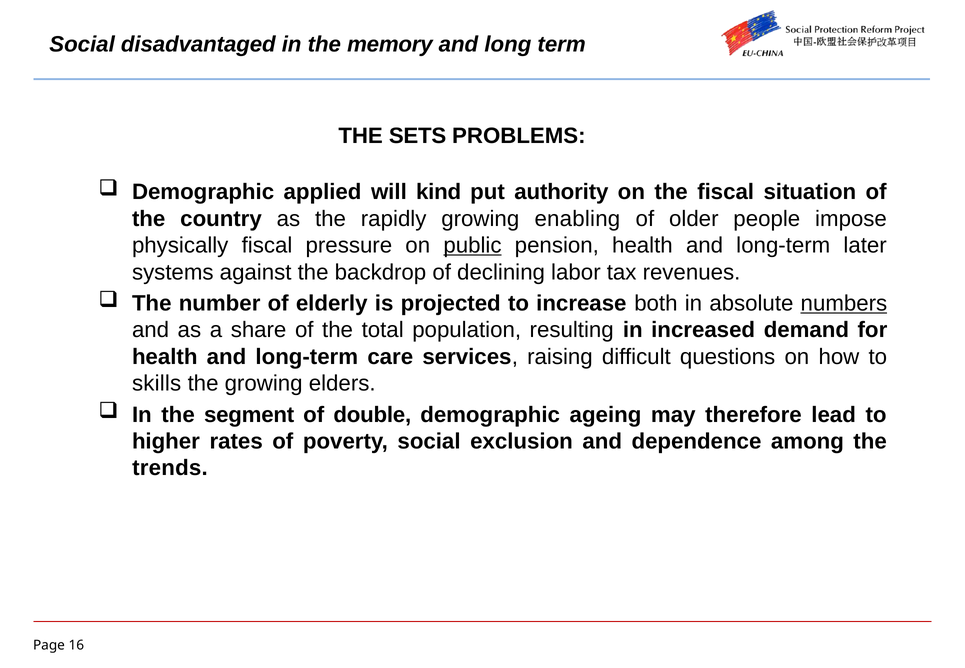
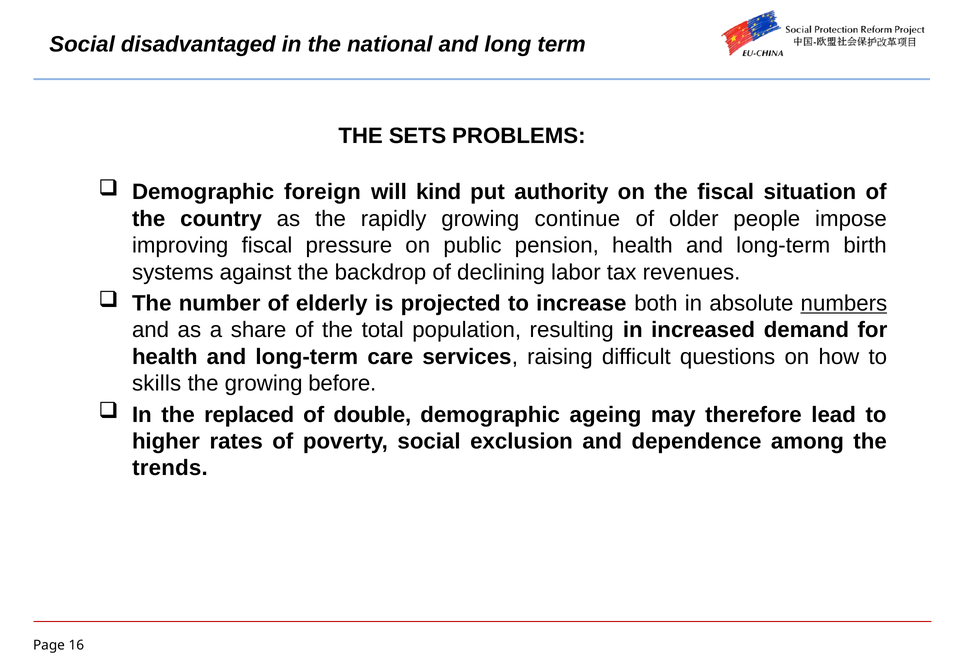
memory: memory -> national
applied: applied -> foreign
enabling: enabling -> continue
physically: physically -> improving
public underline: present -> none
later: later -> birth
elders: elders -> before
segment: segment -> replaced
